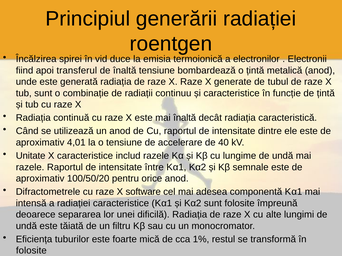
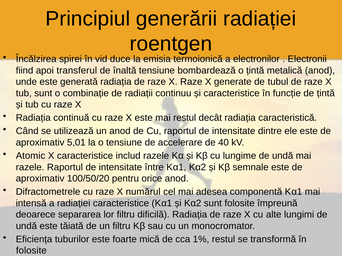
mai înaltă: înaltă -> restul
4,01: 4,01 -> 5,01
Unitate: Unitate -> Atomic
software: software -> numărul
lor unei: unei -> filtru
